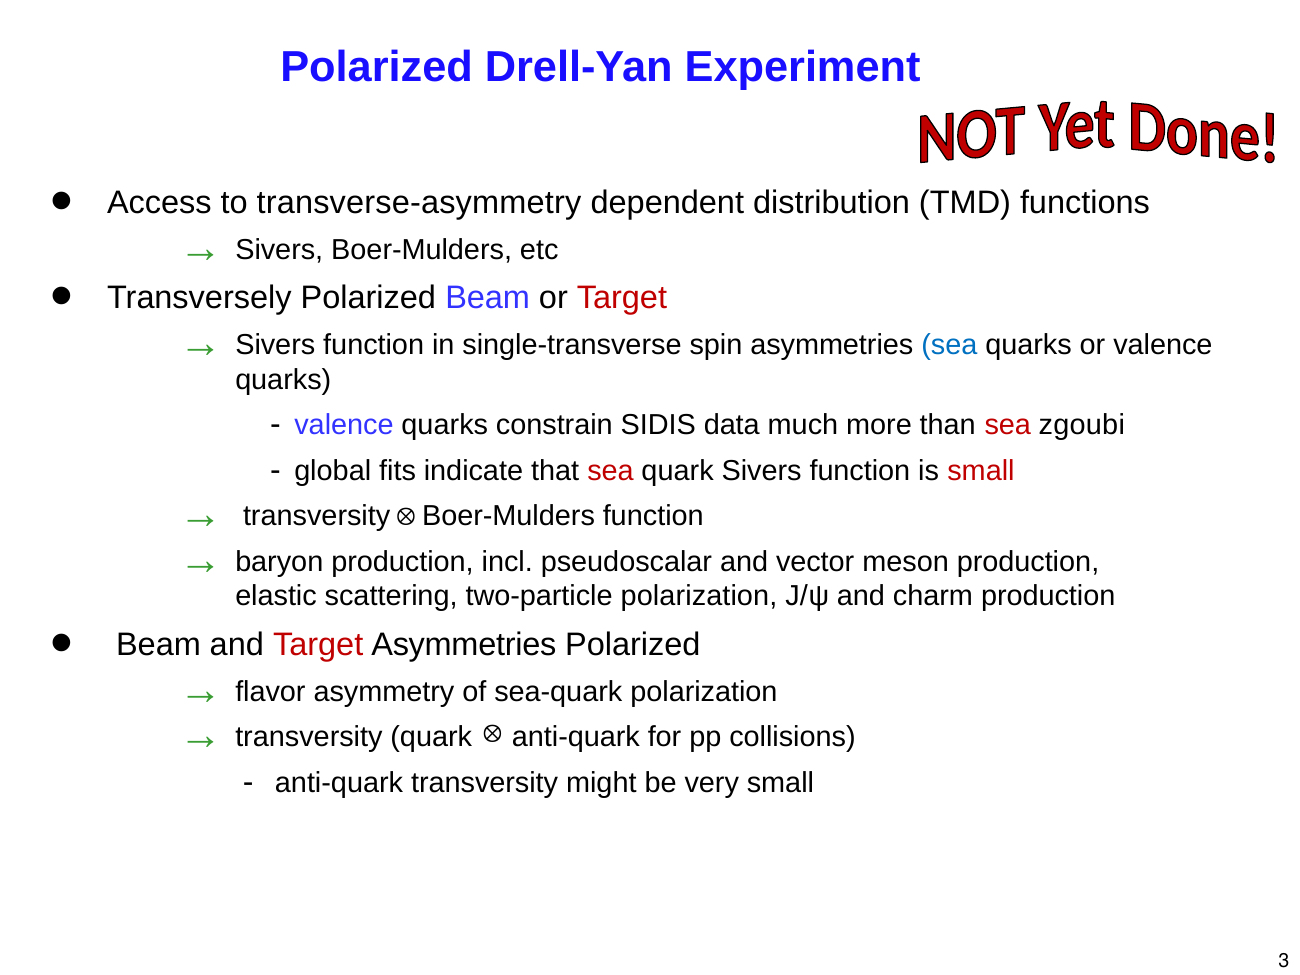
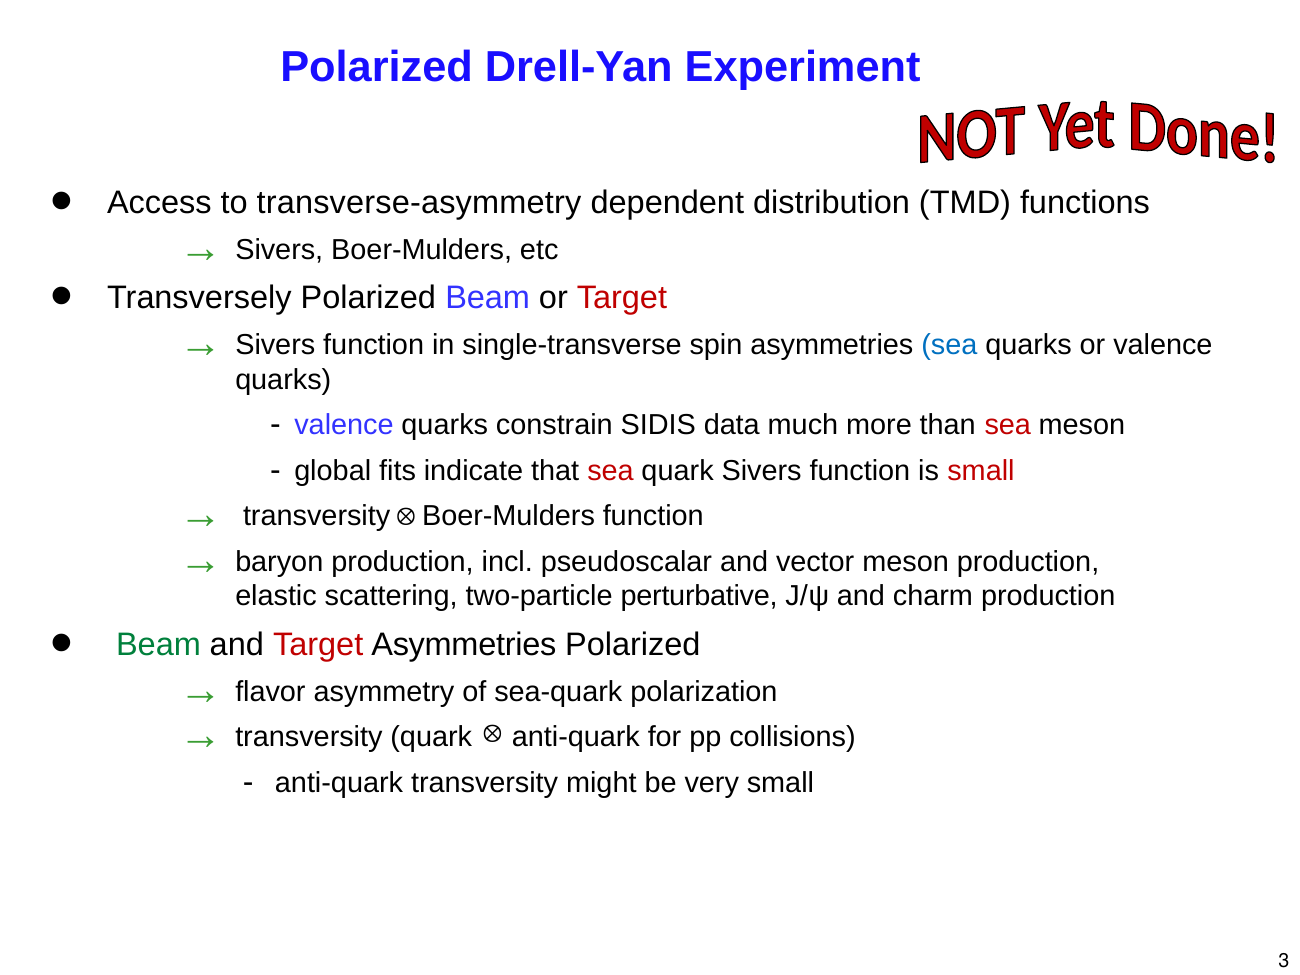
sea zgoubi: zgoubi -> meson
two-particle polarization: polarization -> perturbative
Beam at (158, 644) colour: black -> green
